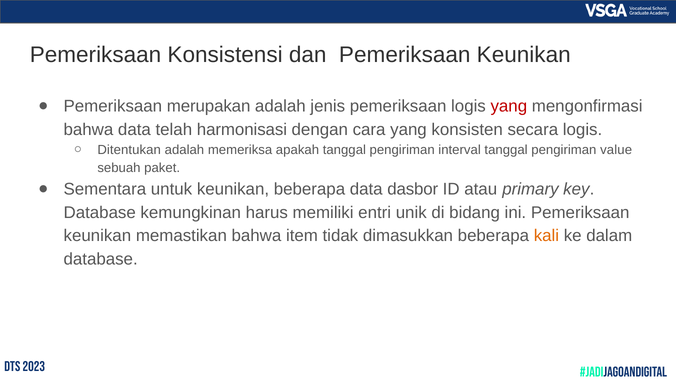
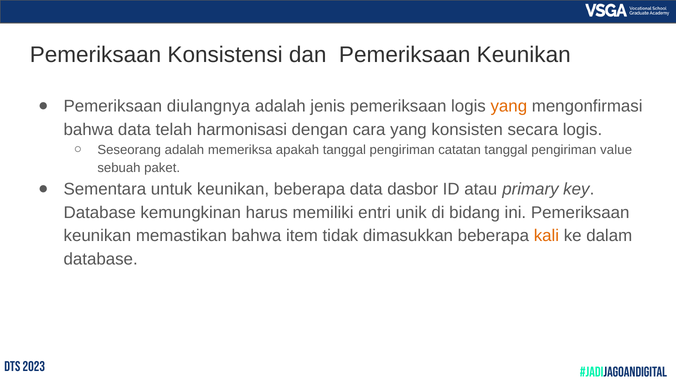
merupakan: merupakan -> diulangnya
yang at (509, 106) colour: red -> orange
Ditentukan: Ditentukan -> Seseorang
interval: interval -> catatan
